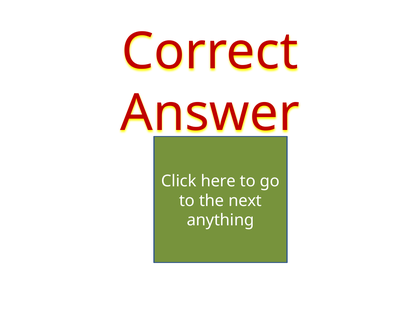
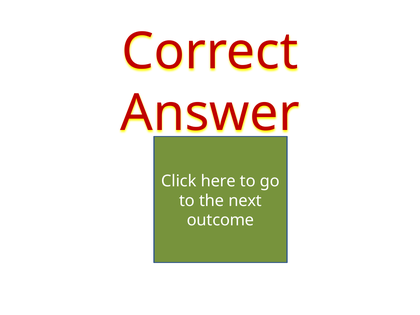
anything: anything -> outcome
